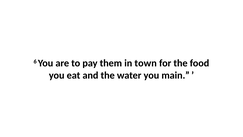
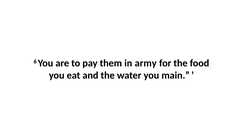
town: town -> army
